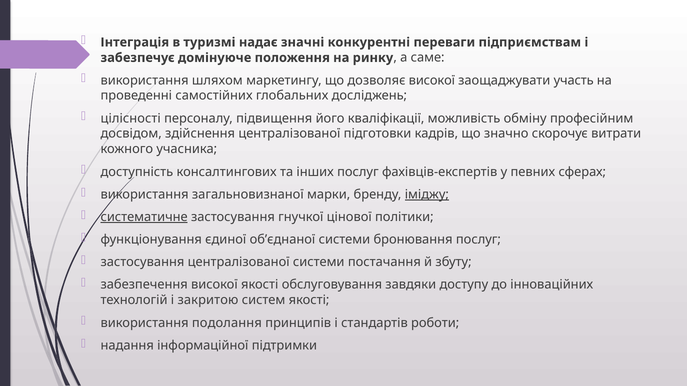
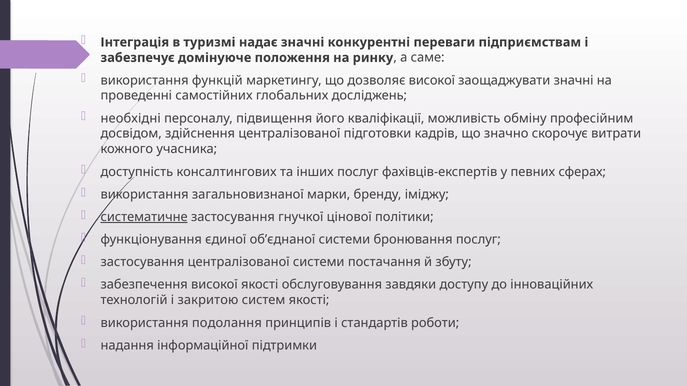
шляхом: шляхом -> функцій
заощаджувати участь: участь -> значні
цілісності: цілісності -> необхідні
іміджу underline: present -> none
